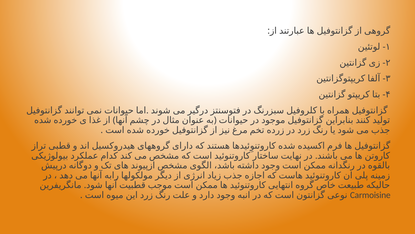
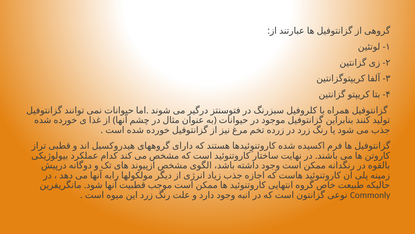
Carmoisine: Carmoisine -> Commonly
